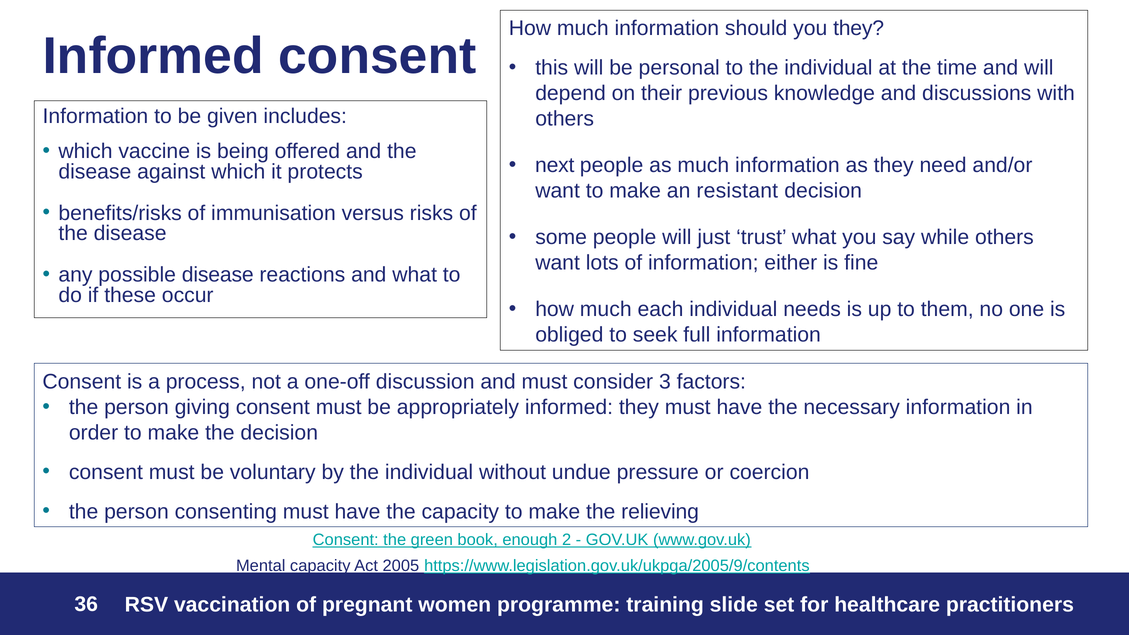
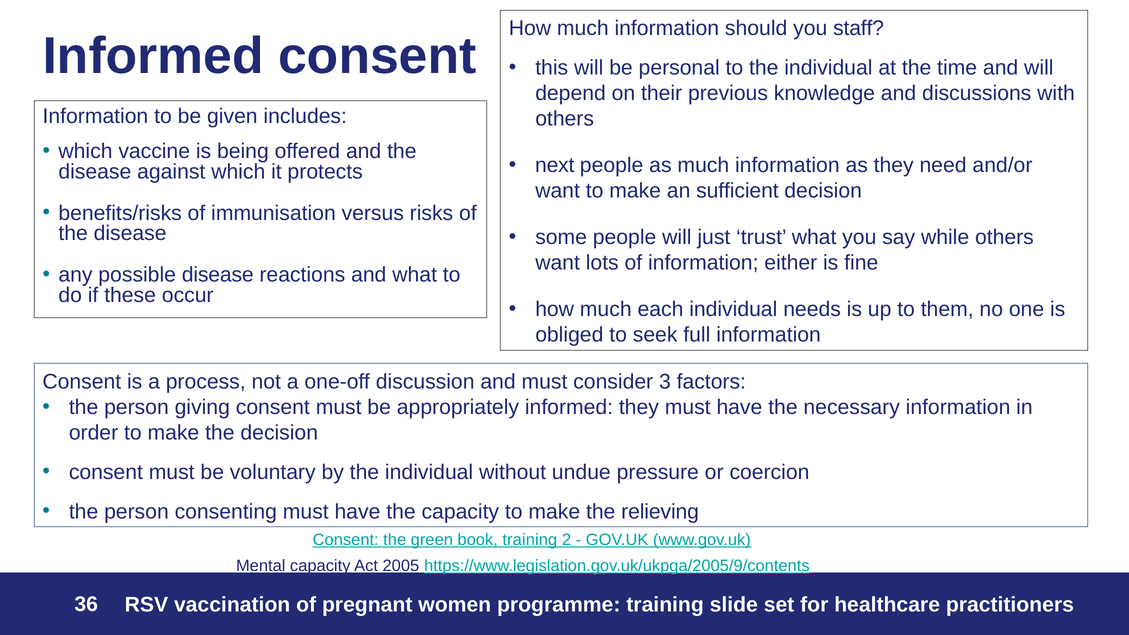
you they: they -> staff
resistant: resistant -> sufficient
book enough: enough -> training
